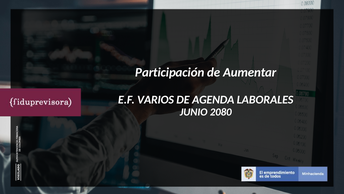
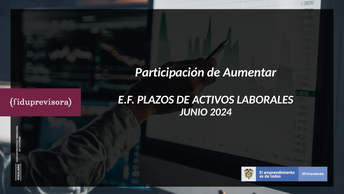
VARIOS: VARIOS -> PLAZOS
AGENDA: AGENDA -> ACTIVOS
2080: 2080 -> 2024
